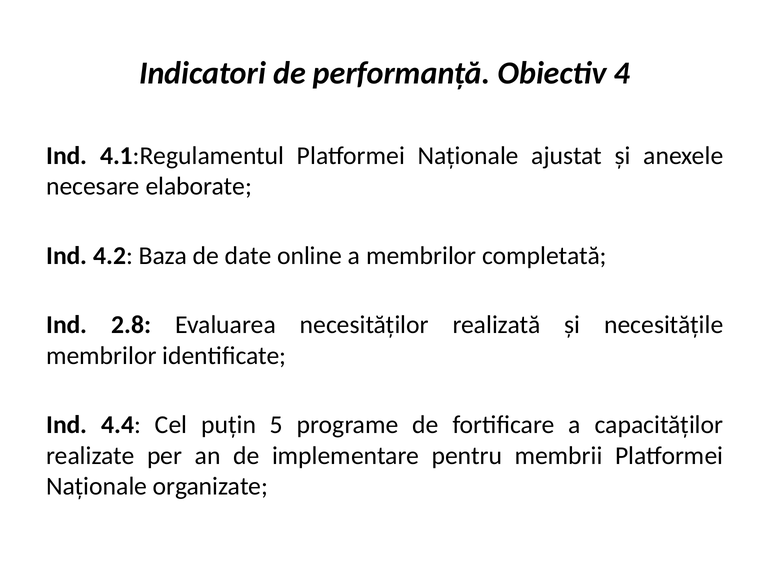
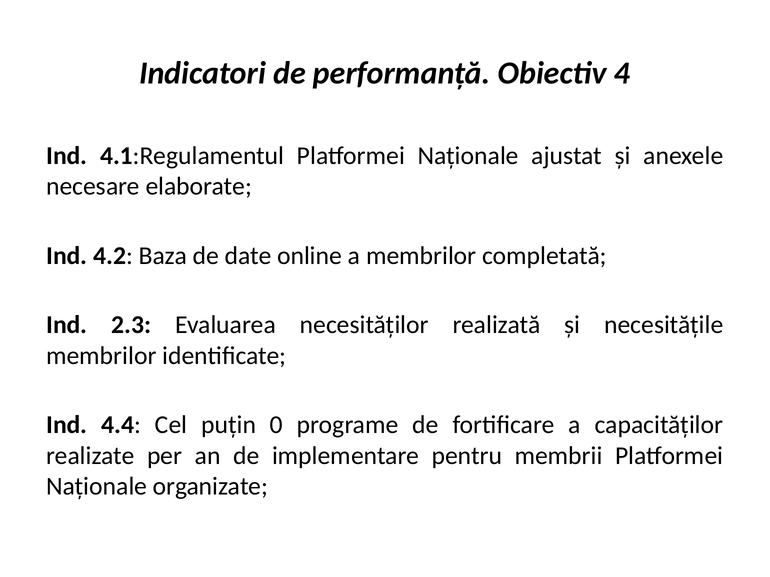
2.8: 2.8 -> 2.3
5: 5 -> 0
